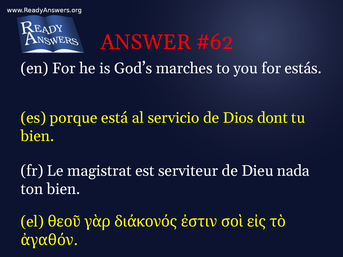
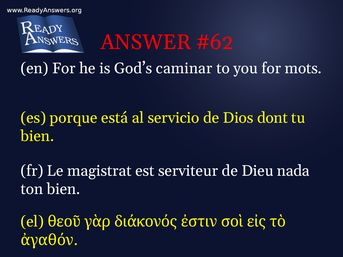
marches: marches -> caminar
estás: estás -> mots
